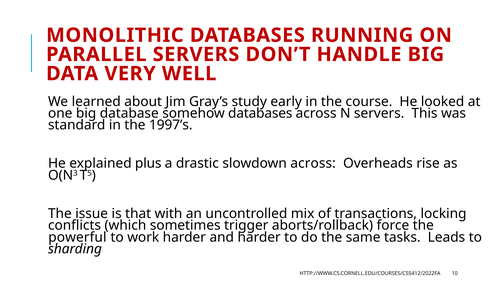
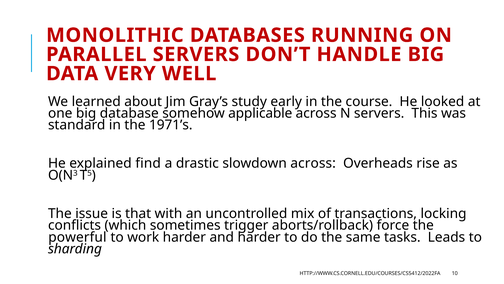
somehow databases: databases -> applicable
1997’s: 1997’s -> 1971’s
plus: plus -> find
